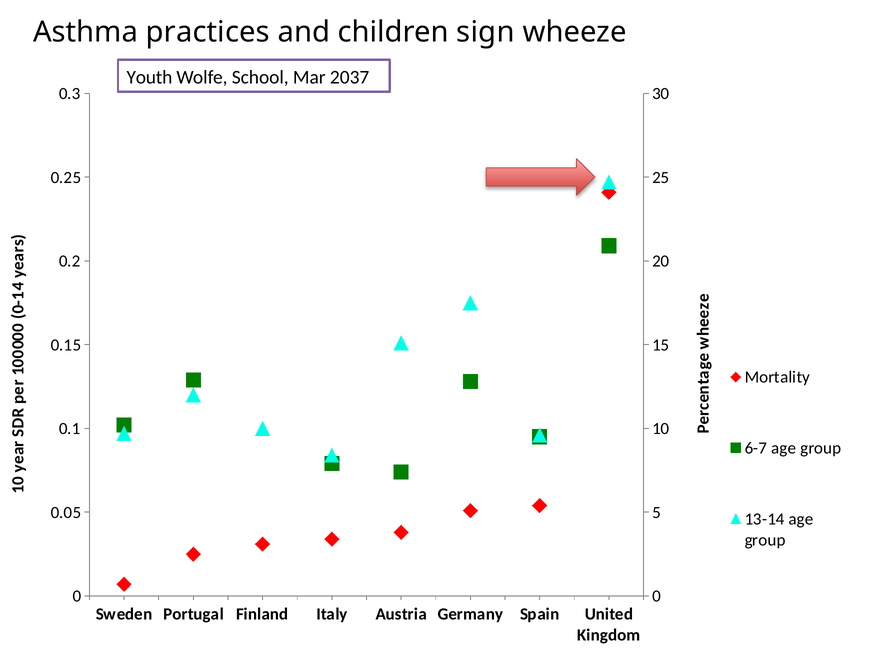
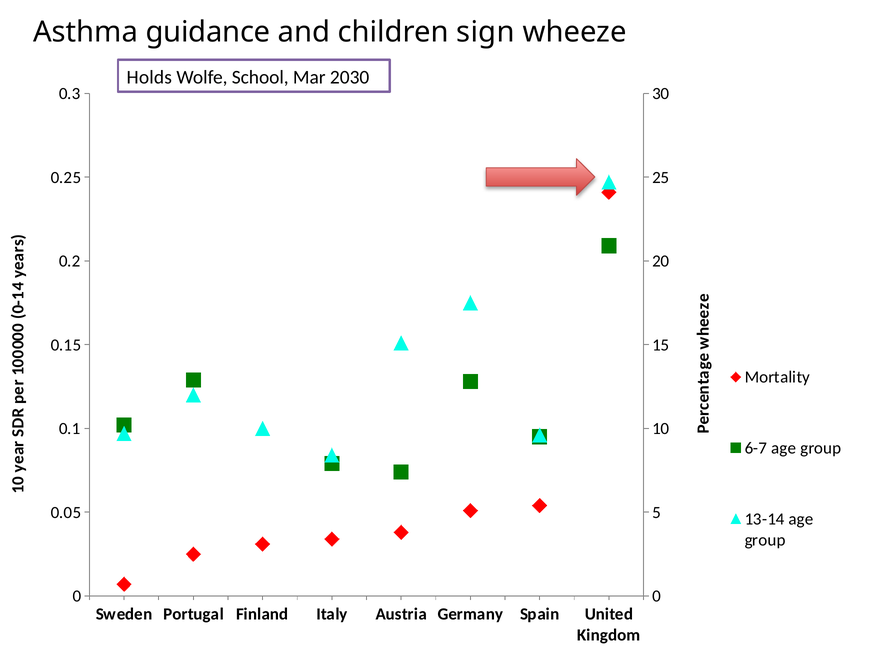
practices: practices -> guidance
Youth: Youth -> Holds
2037: 2037 -> 2030
